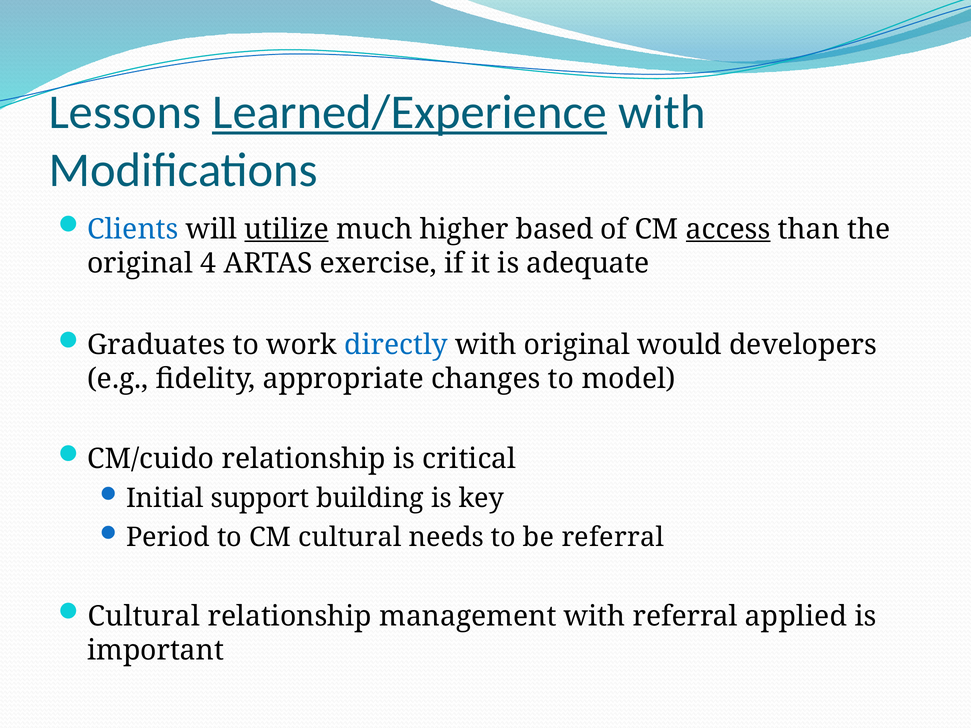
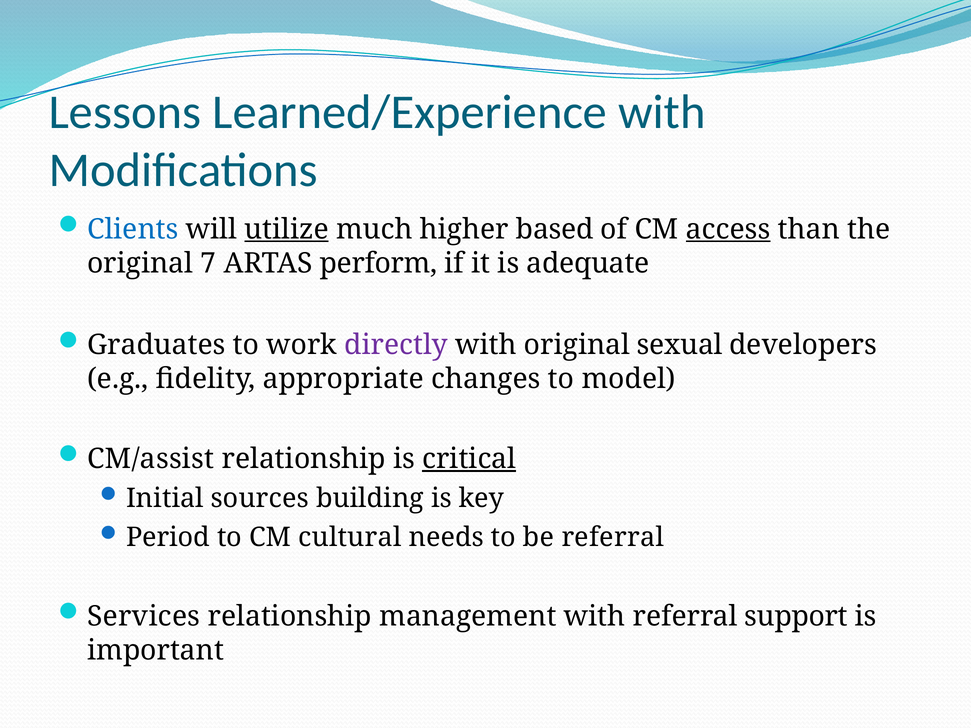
Learned/Experience underline: present -> none
4: 4 -> 7
exercise: exercise -> perform
directly colour: blue -> purple
would: would -> sexual
CM/cuido: CM/cuido -> CM/assist
critical underline: none -> present
support: support -> sources
Cultural at (144, 617): Cultural -> Services
applied: applied -> support
